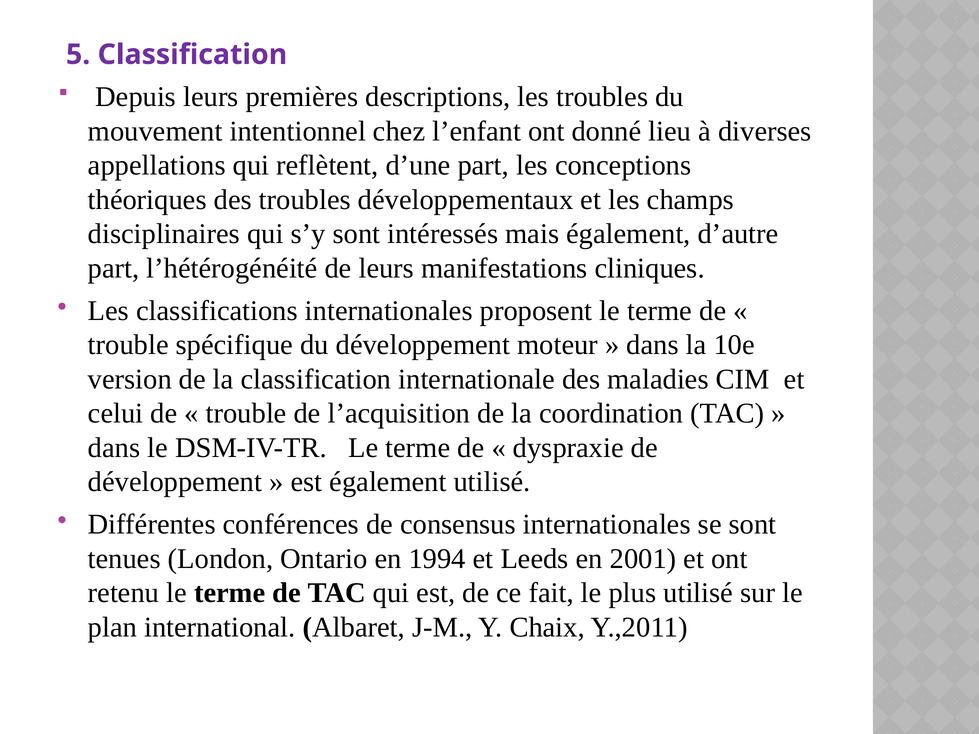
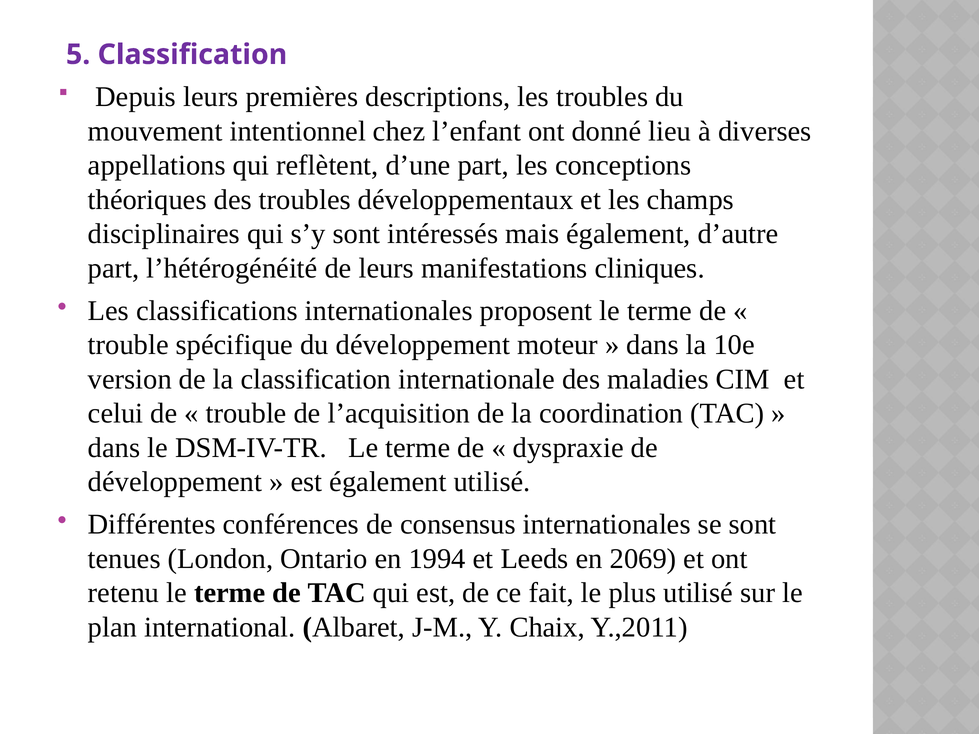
2001: 2001 -> 2069
